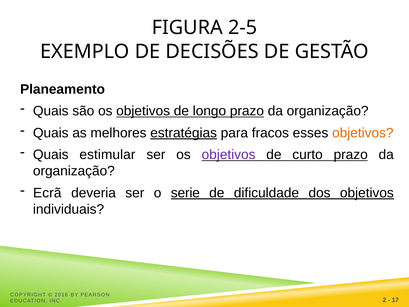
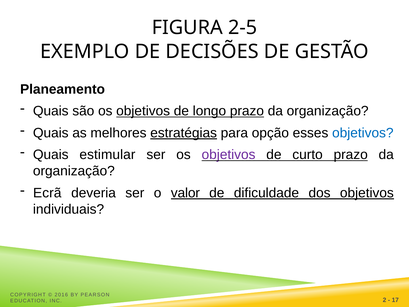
fracos: fracos -> opção
objetivos at (363, 133) colour: orange -> blue
serie: serie -> valor
